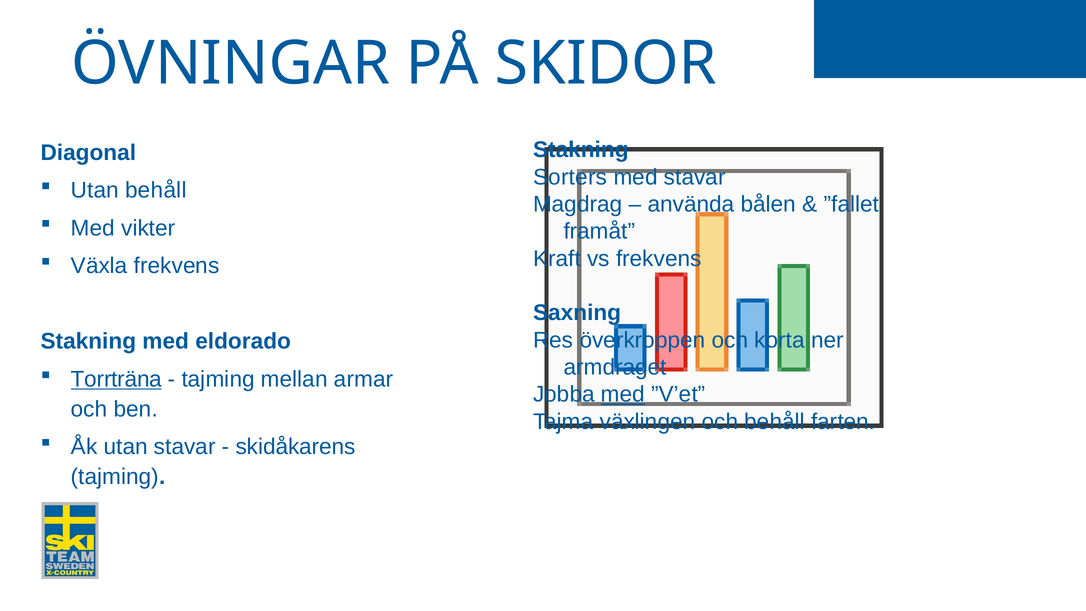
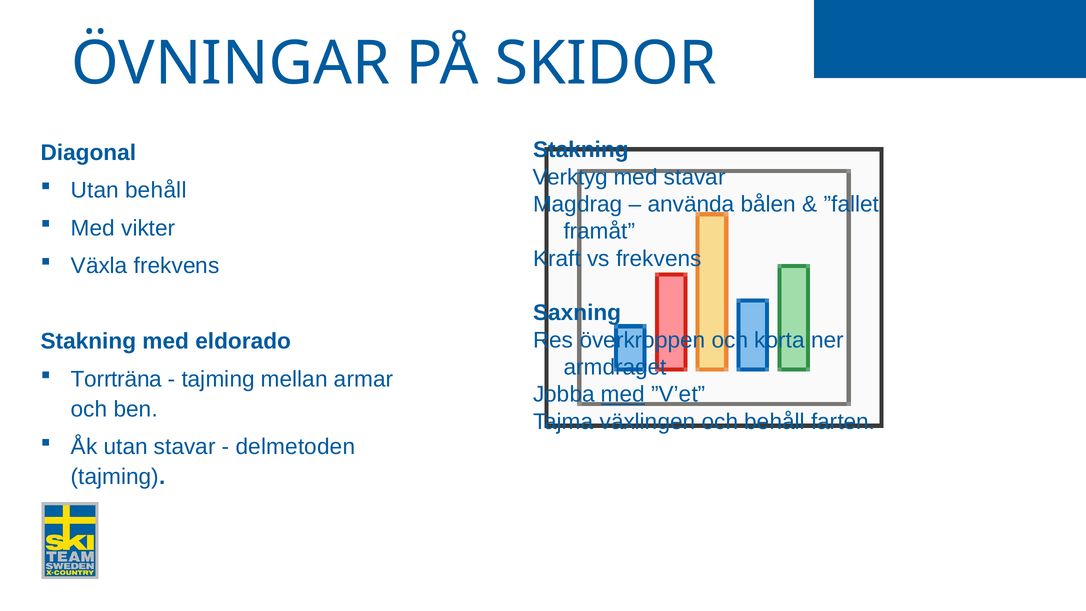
Sorters: Sorters -> Verktyg
Torrträna underline: present -> none
skidåkarens: skidåkarens -> delmetoden
